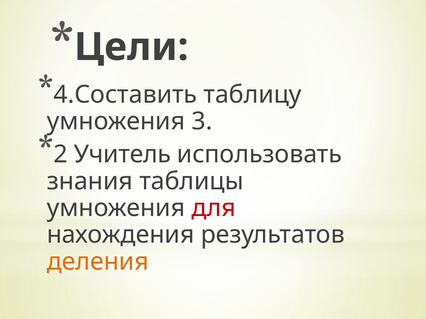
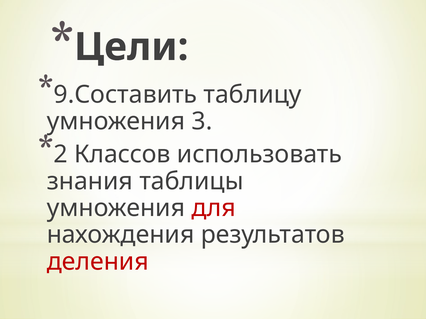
4.Составить: 4.Составить -> 9.Составить
Учитель: Учитель -> Классов
деления colour: orange -> red
